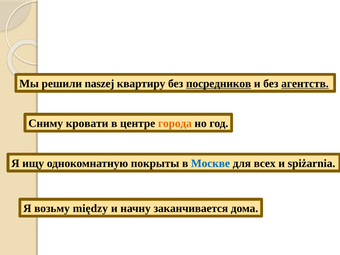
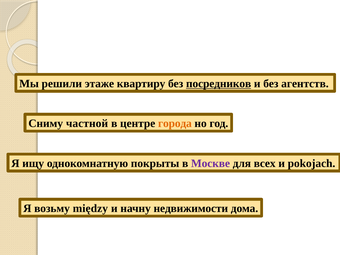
naszej: naszej -> этаже
агентств underline: present -> none
кровати: кровати -> частной
Москве colour: blue -> purple
spiżarnia: spiżarnia -> pokojach
заканчивается: заканчивается -> недвижимости
